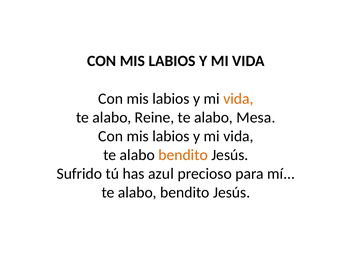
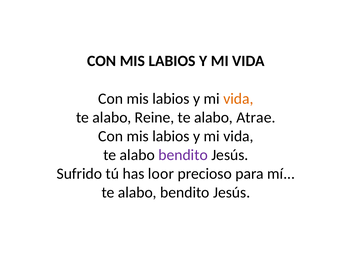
Mesa: Mesa -> Atrae
bendito at (183, 155) colour: orange -> purple
azul: azul -> loor
